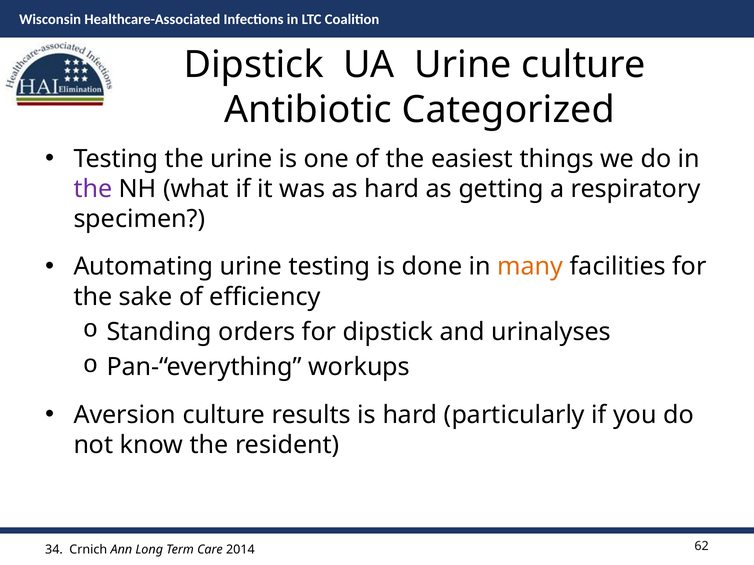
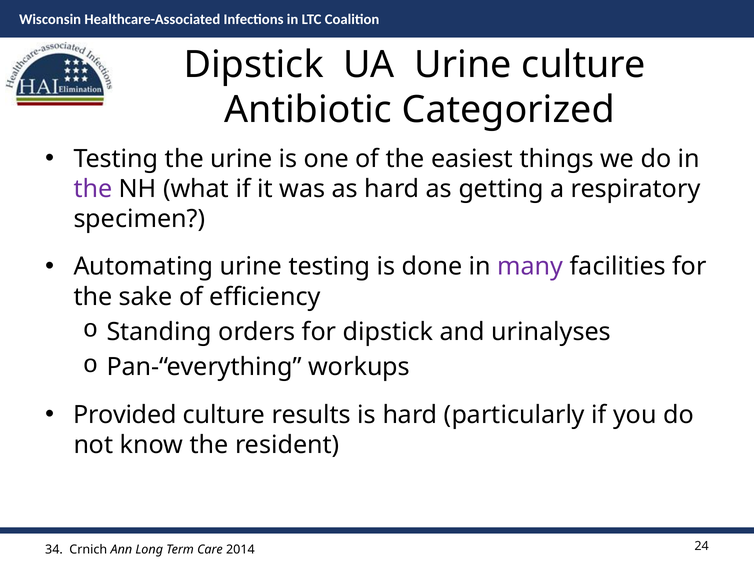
many colour: orange -> purple
Aversion: Aversion -> Provided
62: 62 -> 24
